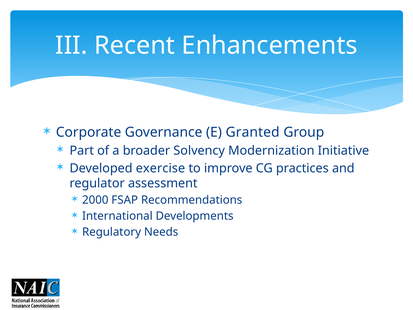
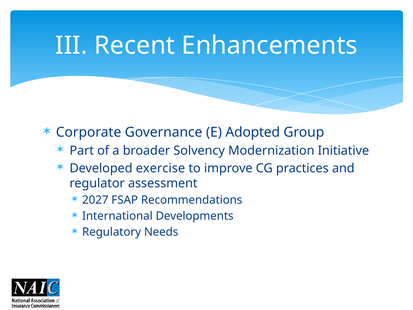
Granted: Granted -> Adopted
2000: 2000 -> 2027
